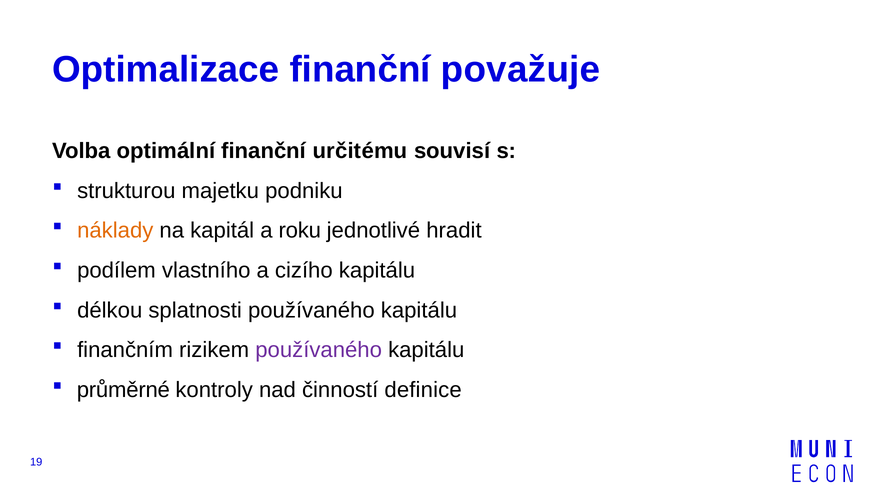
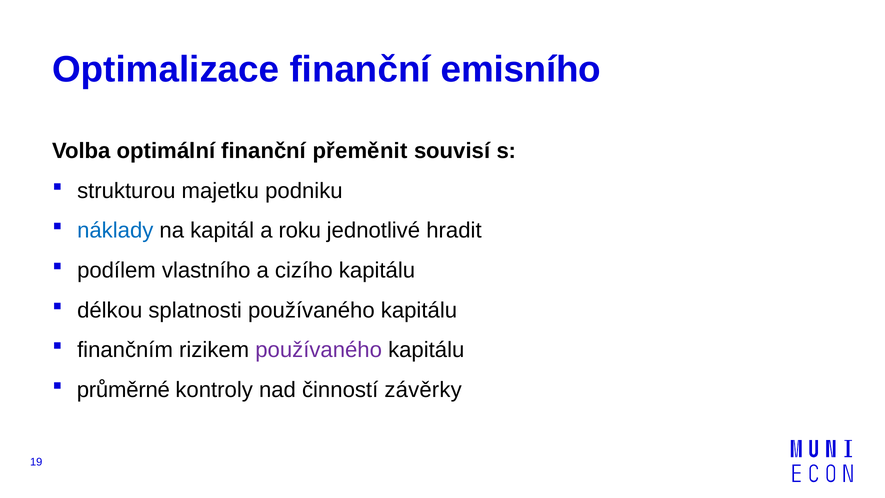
považuje: považuje -> emisního
určitému: určitému -> přeměnit
náklady colour: orange -> blue
definice: definice -> závěrky
